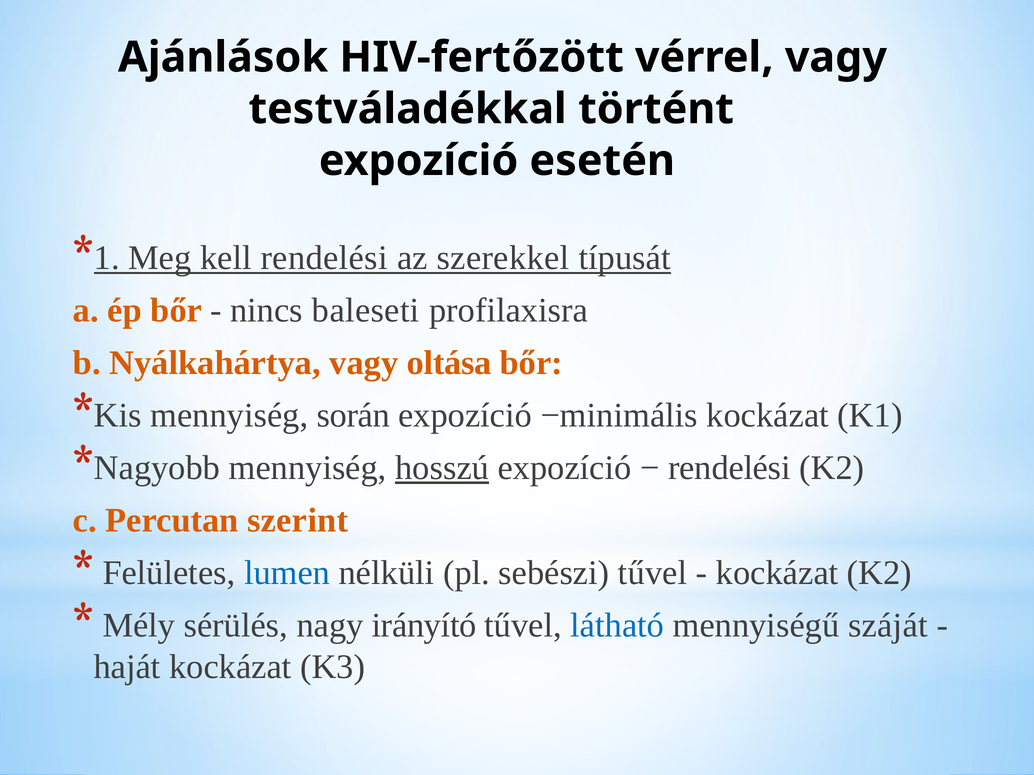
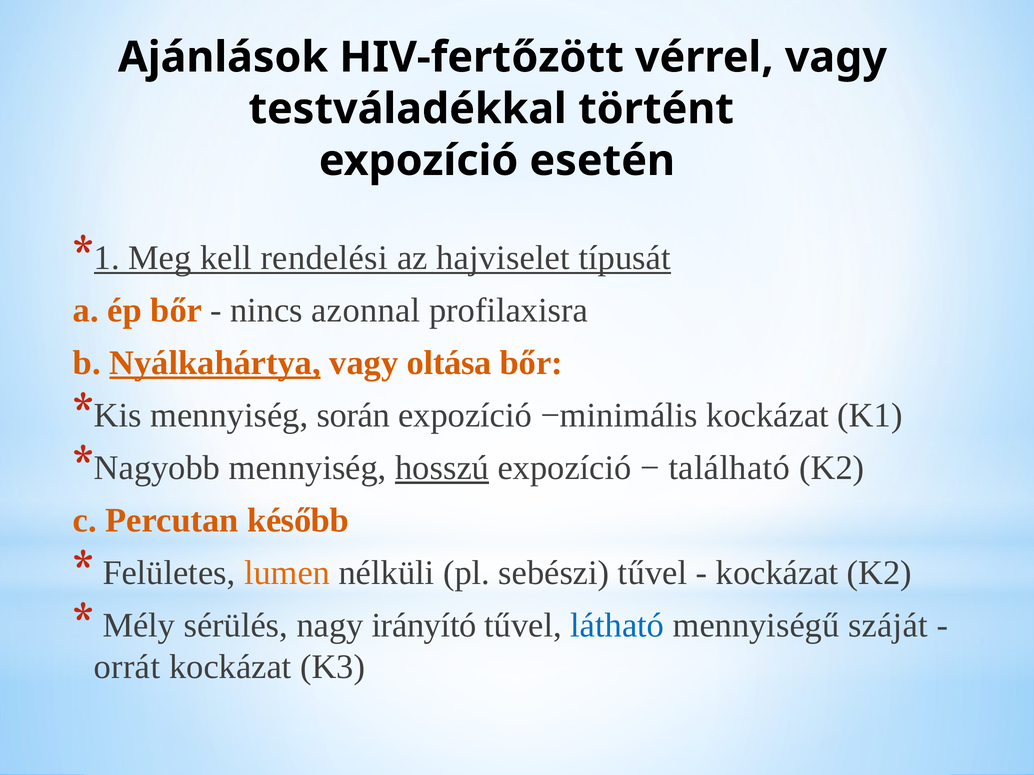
szerekkel: szerekkel -> hajviselet
baleseti: baleseti -> azonnal
Nyálkahártya underline: none -> present
rendelési at (729, 468): rendelési -> található
szerint: szerint -> később
lumen colour: blue -> orange
haját: haját -> orrát
